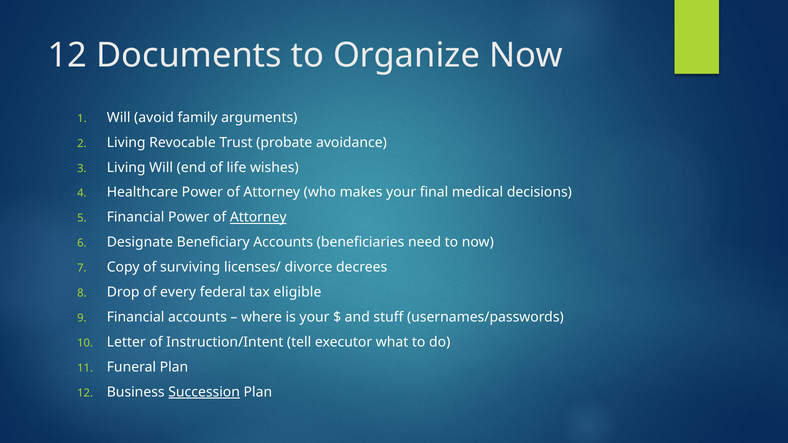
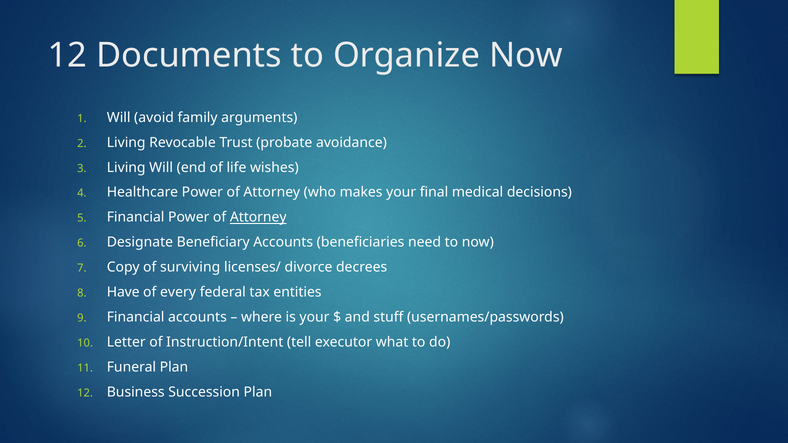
Drop: Drop -> Have
eligible: eligible -> entities
Succession underline: present -> none
